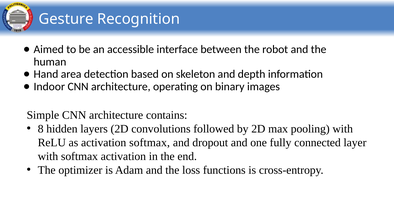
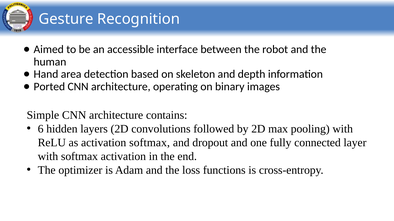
Indoor: Indoor -> Ported
8: 8 -> 6
